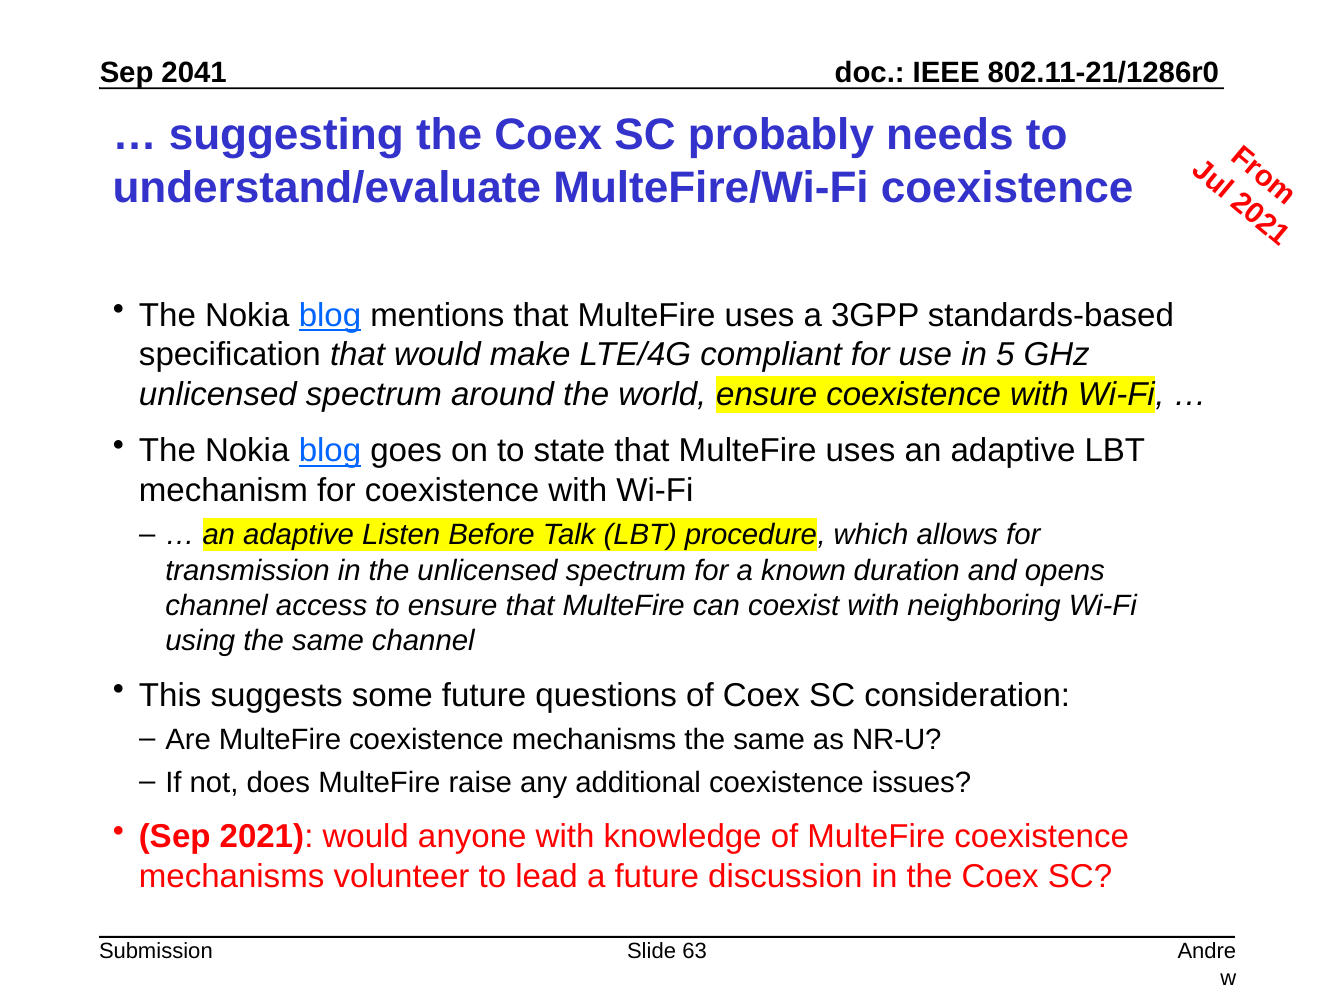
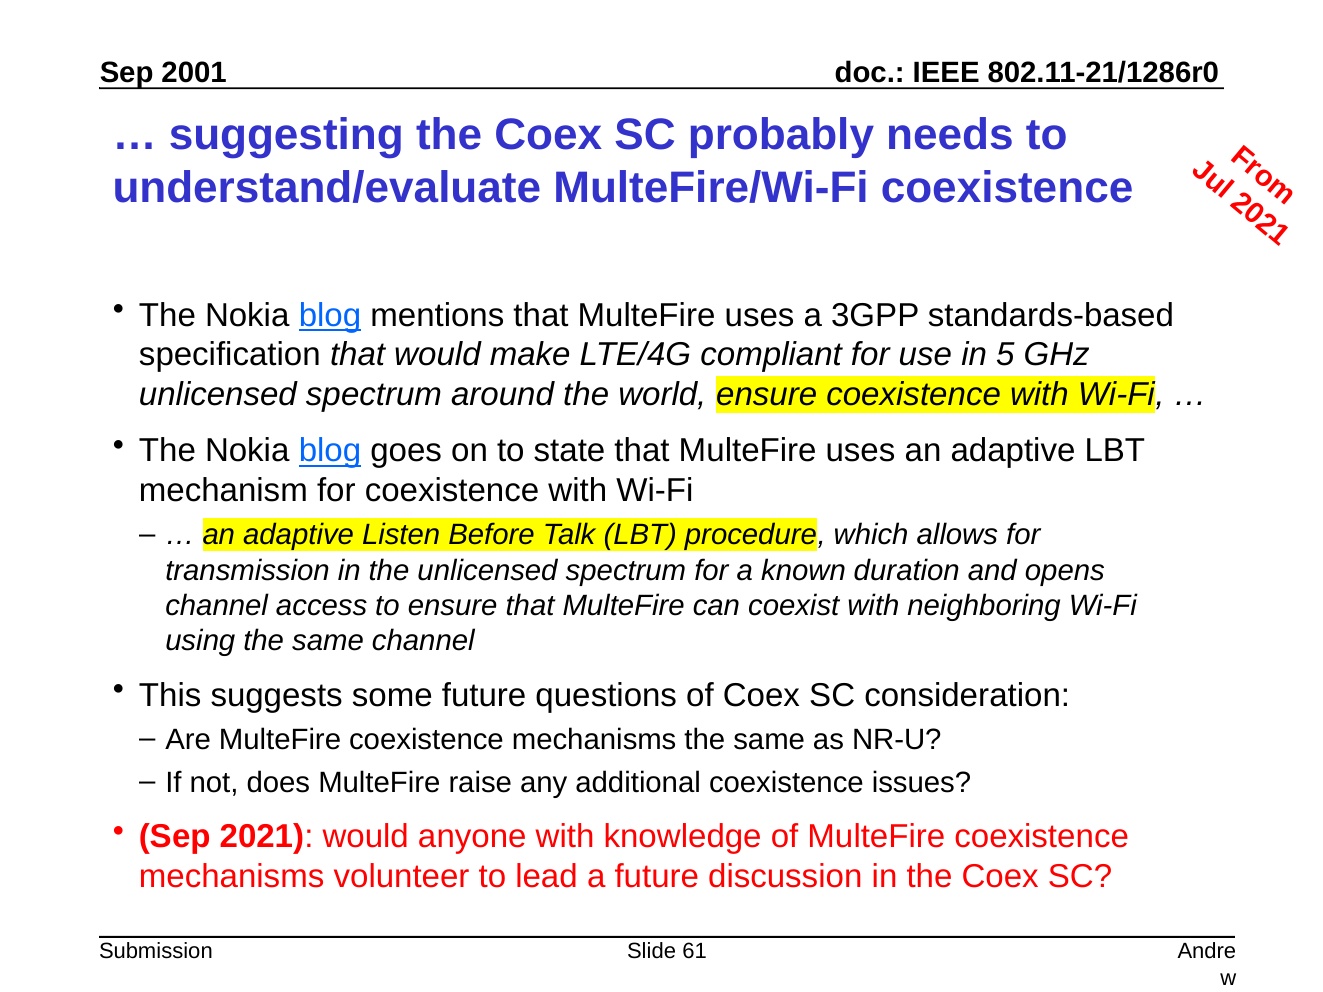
2041: 2041 -> 2001
63: 63 -> 61
